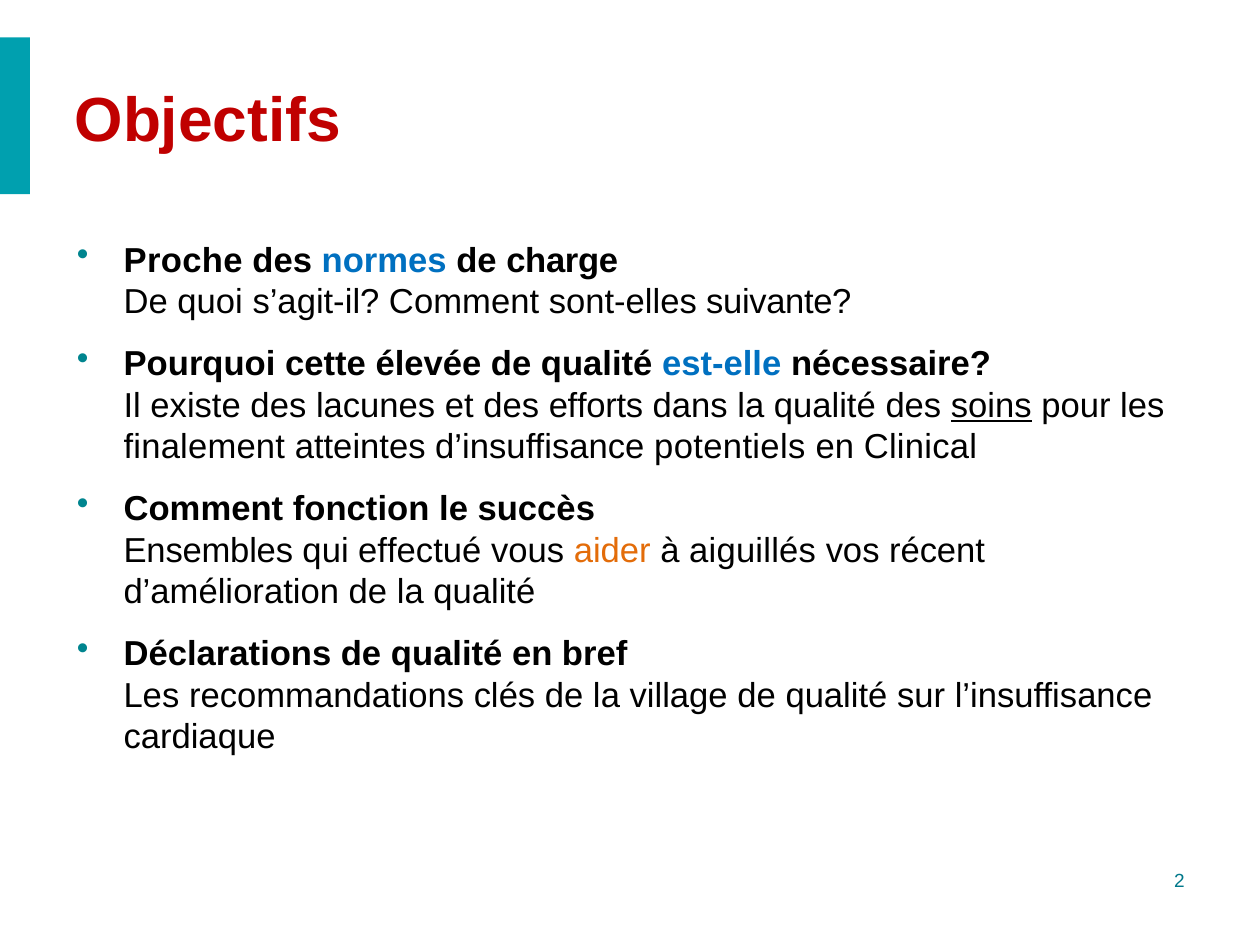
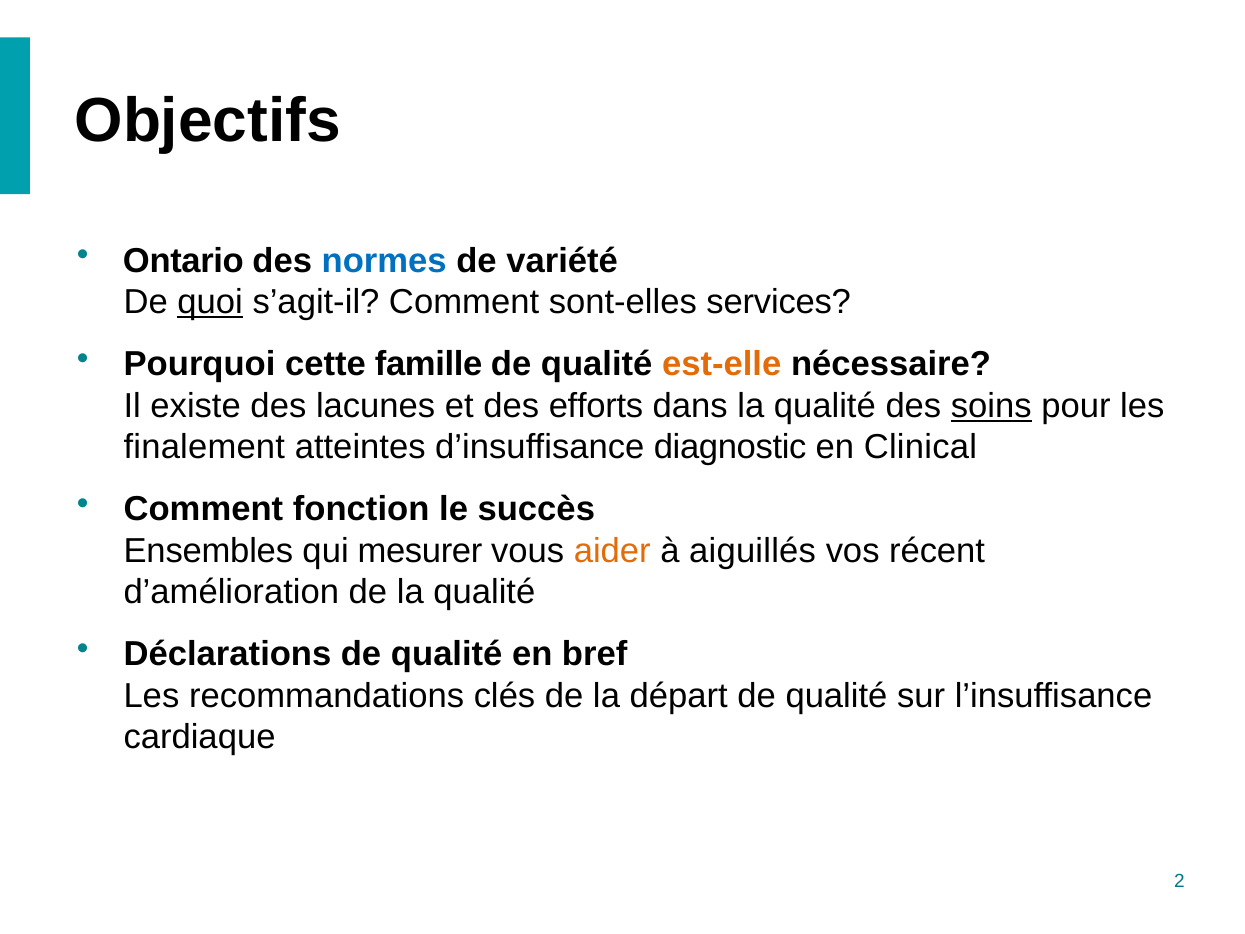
Objectifs colour: red -> black
Proche: Proche -> Ontario
charge: charge -> variété
quoi underline: none -> present
suivante: suivante -> services
élevée: élevée -> famille
est-elle colour: blue -> orange
potentiels: potentiels -> diagnostic
effectué: effectué -> mesurer
village: village -> départ
